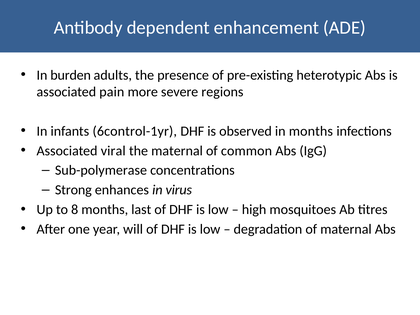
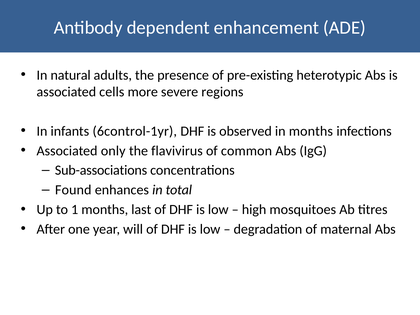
burden: burden -> natural
pain: pain -> cells
viral: viral -> only
the maternal: maternal -> flavivirus
Sub-polymerase: Sub-polymerase -> Sub-associations
Strong: Strong -> Found
virus: virus -> total
8: 8 -> 1
